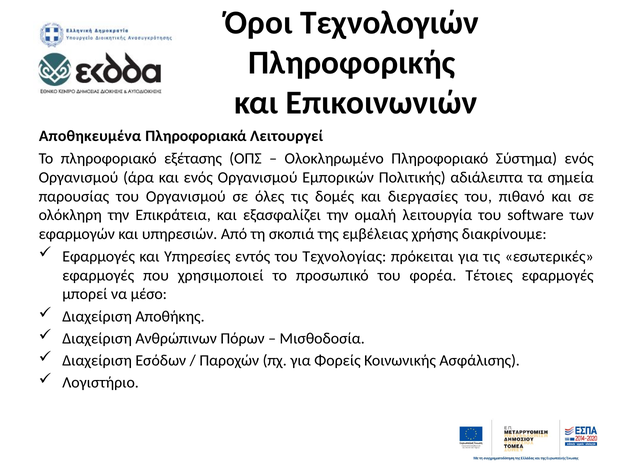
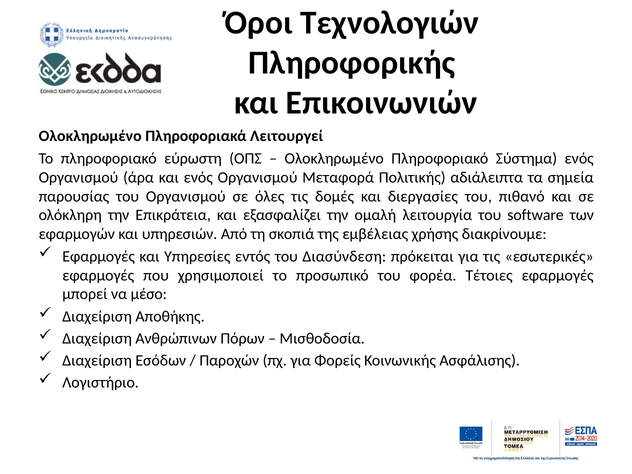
Αποθηκευμένα at (90, 136): Αποθηκευμένα -> Ολοκληρωμένο
εξέτασης: εξέτασης -> εύρωστη
Εμπορικών: Εμπορικών -> Μεταφορά
Τεχνολογίας: Τεχνολογίας -> Διασύνδεση
